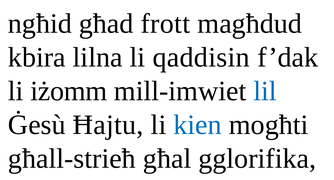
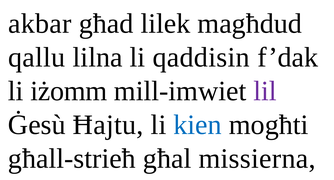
ngħid: ngħid -> akbar
frott: frott -> lilek
kbira: kbira -> qallu
lil colour: blue -> purple
gglorifika: gglorifika -> missierna
